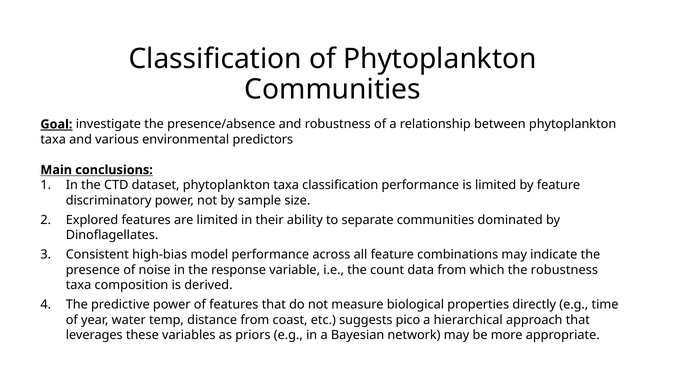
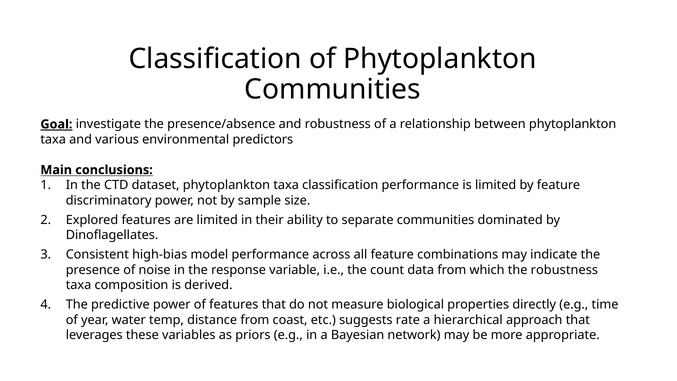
pico: pico -> rate
